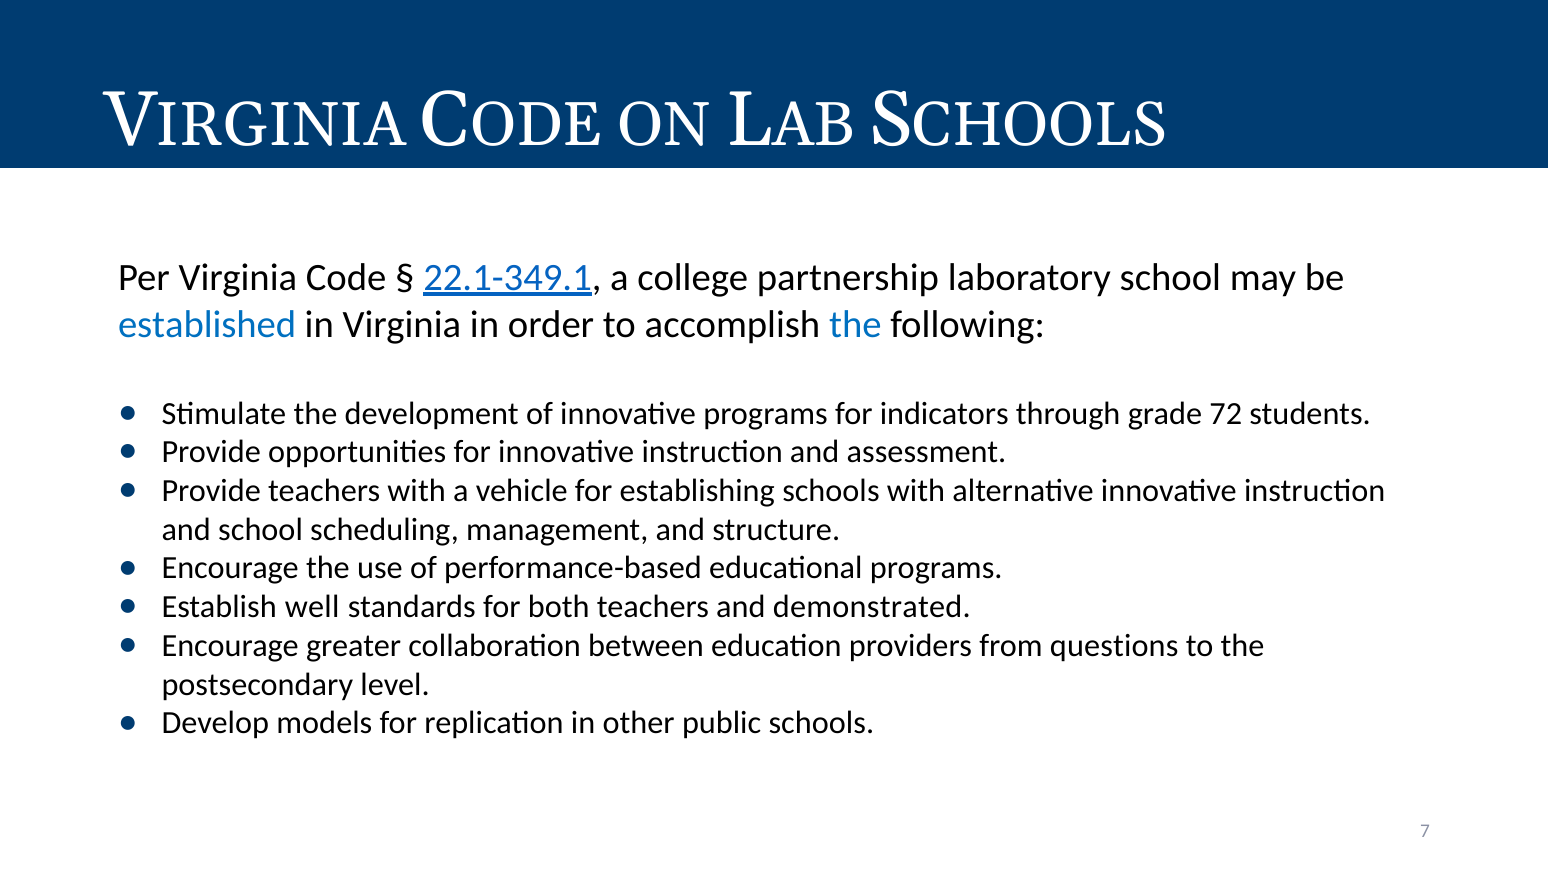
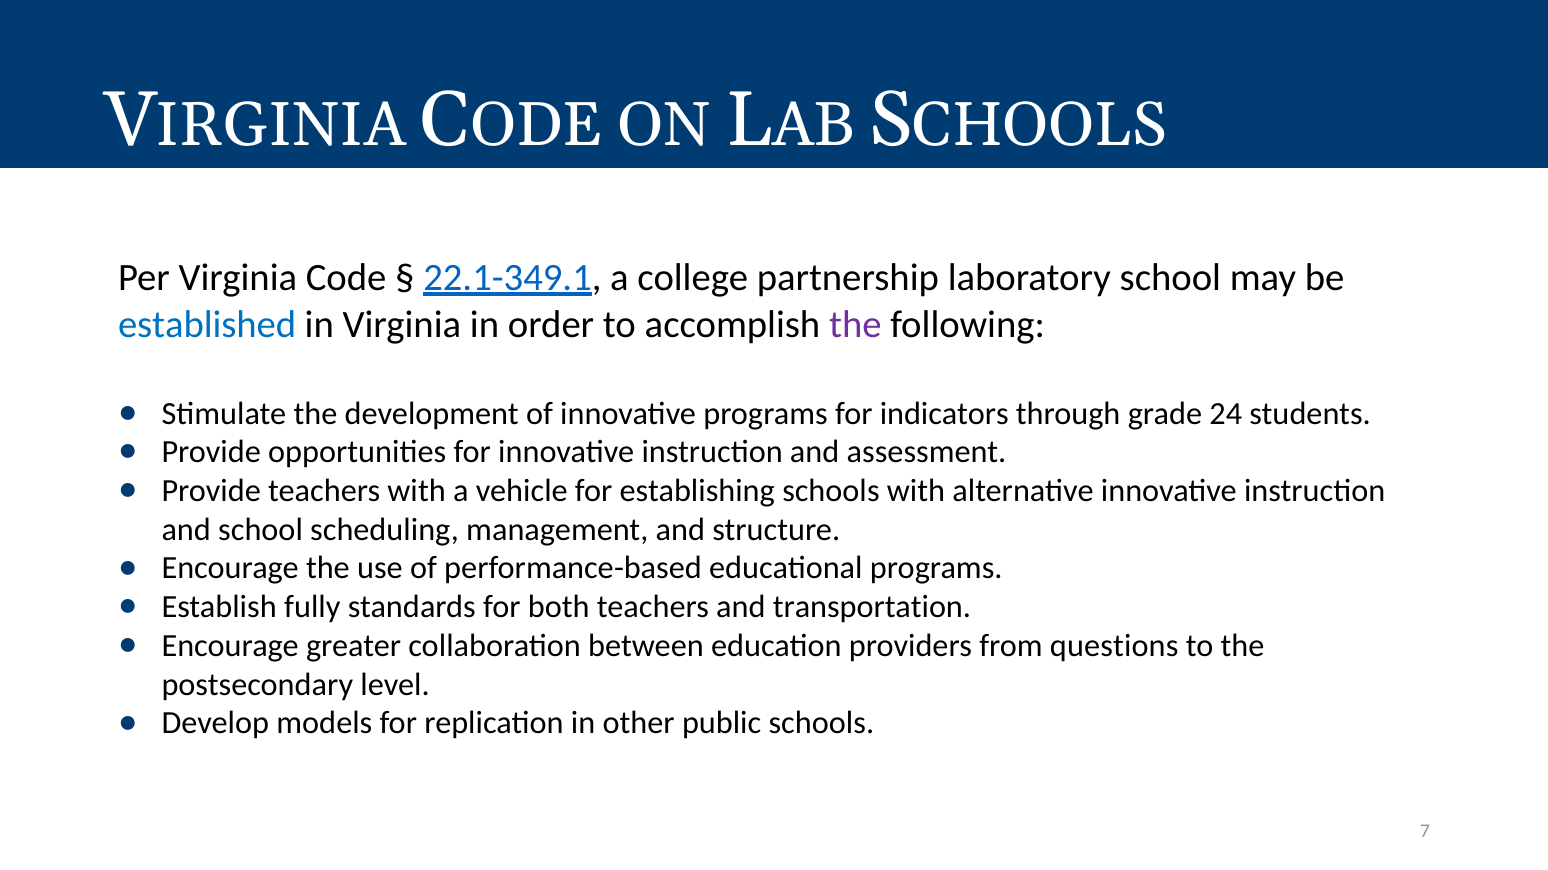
the at (855, 325) colour: blue -> purple
72: 72 -> 24
well: well -> fully
demonstrated: demonstrated -> transportation
